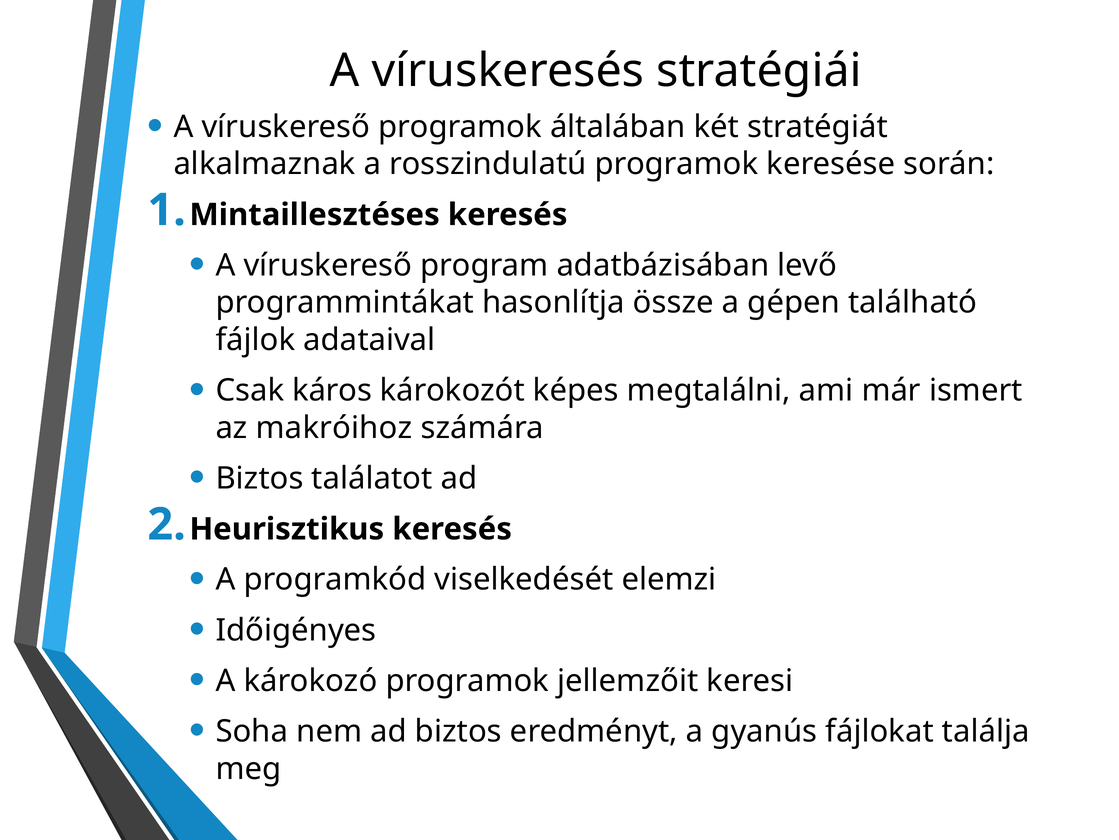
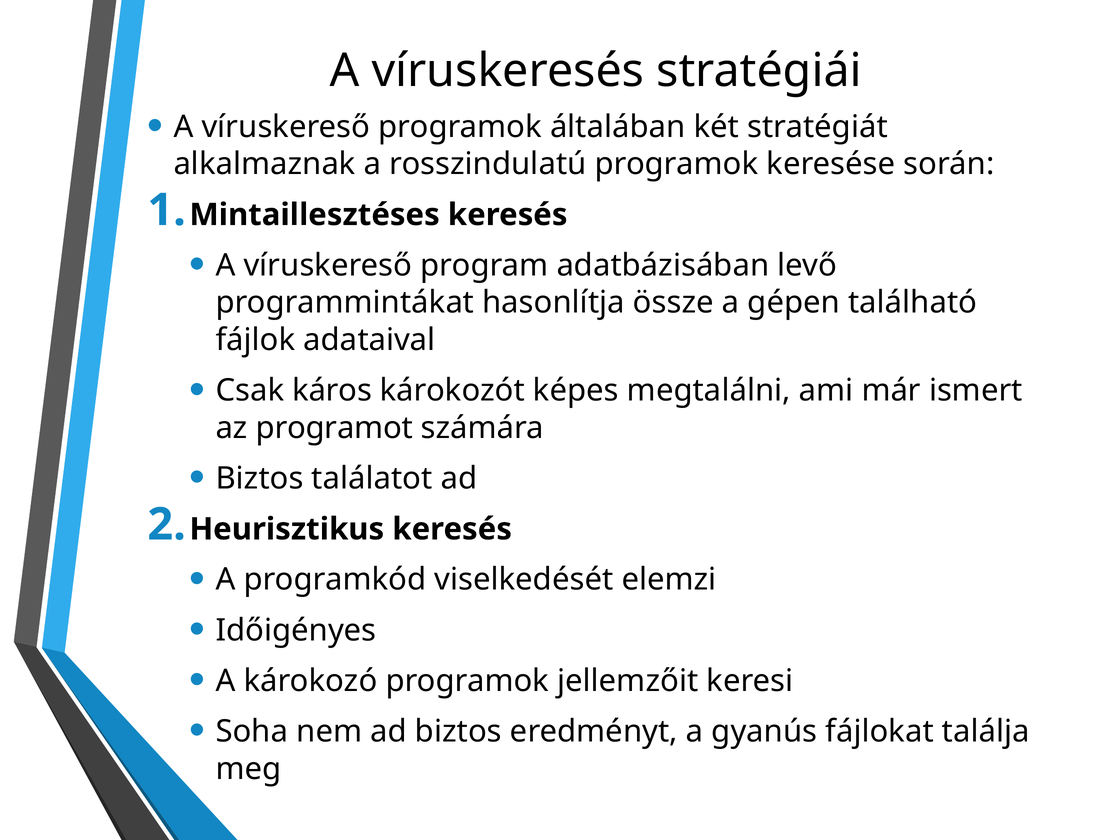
makróihoz: makróihoz -> programot
